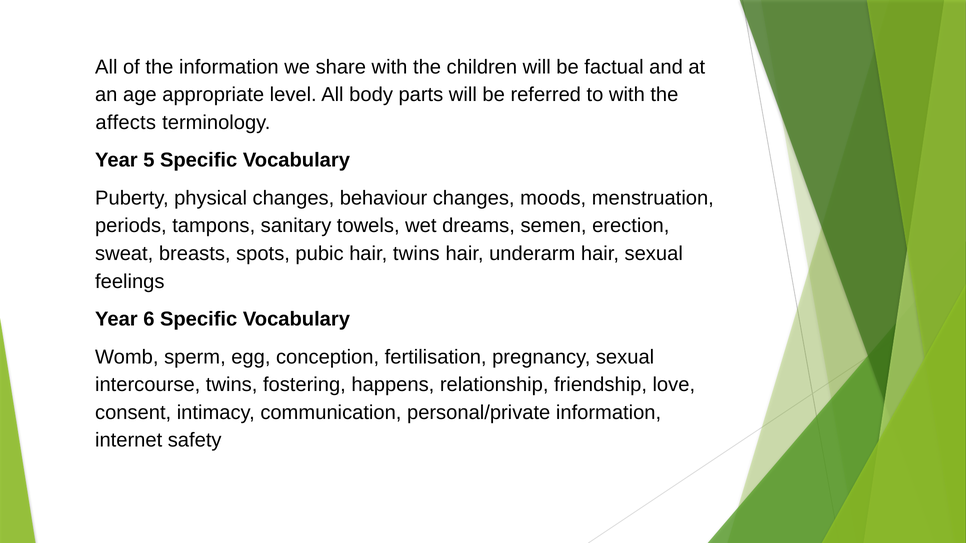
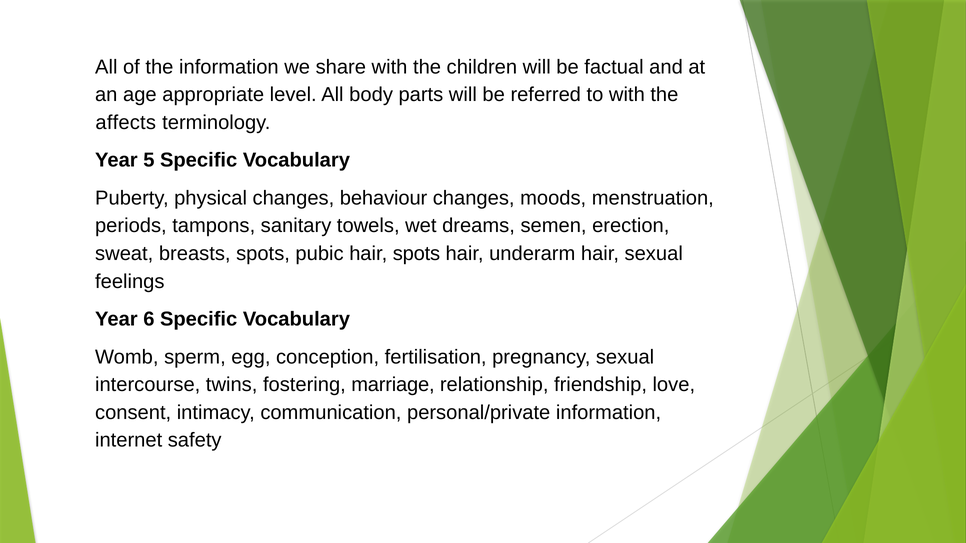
hair twins: twins -> spots
happens: happens -> marriage
